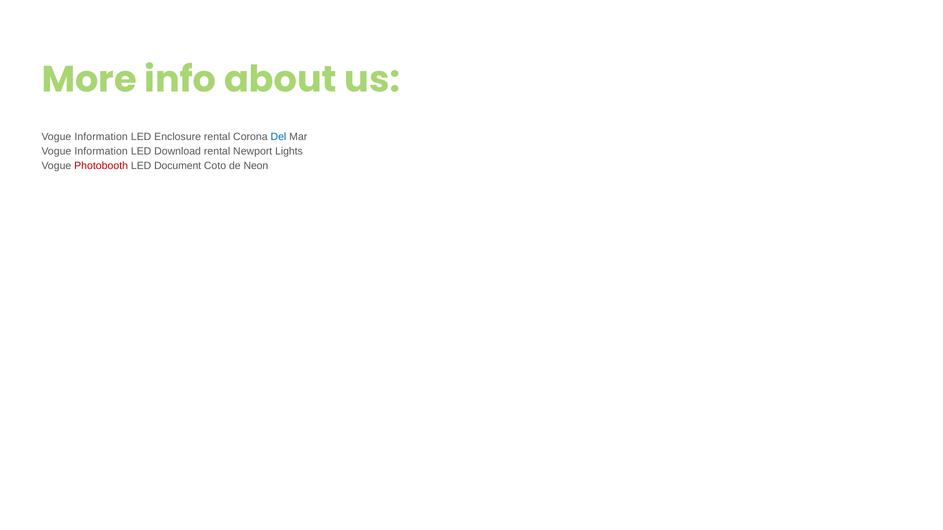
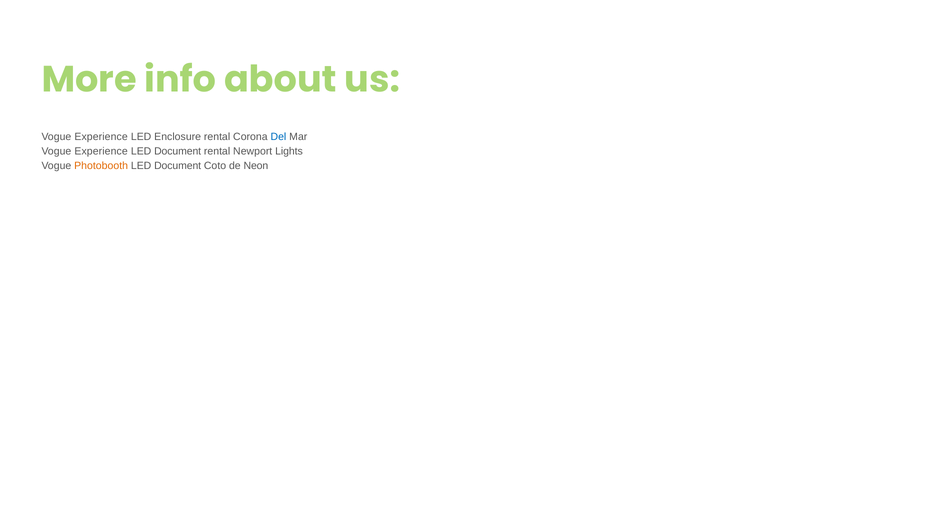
Information at (101, 137): Information -> Experience
Information at (101, 152): Information -> Experience
Download at (178, 152): Download -> Document
Photobooth colour: red -> orange
